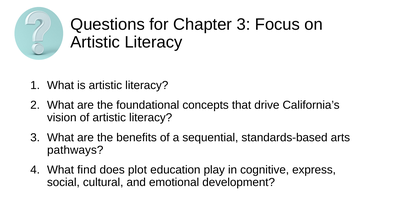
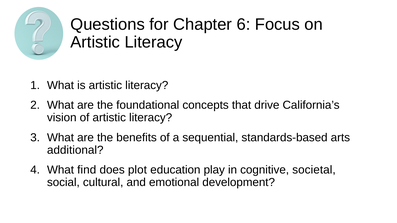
Chapter 3: 3 -> 6
pathways: pathways -> additional
express: express -> societal
